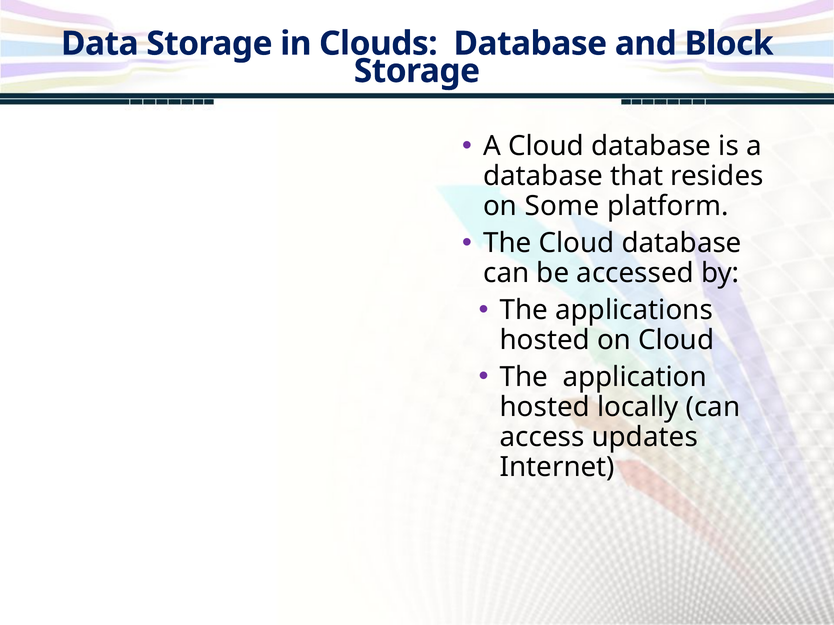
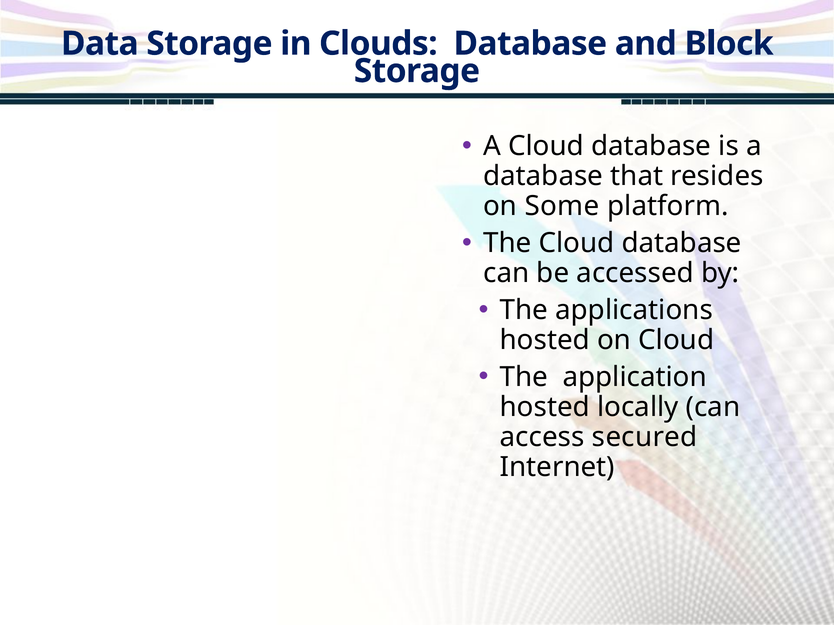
updates: updates -> secured
